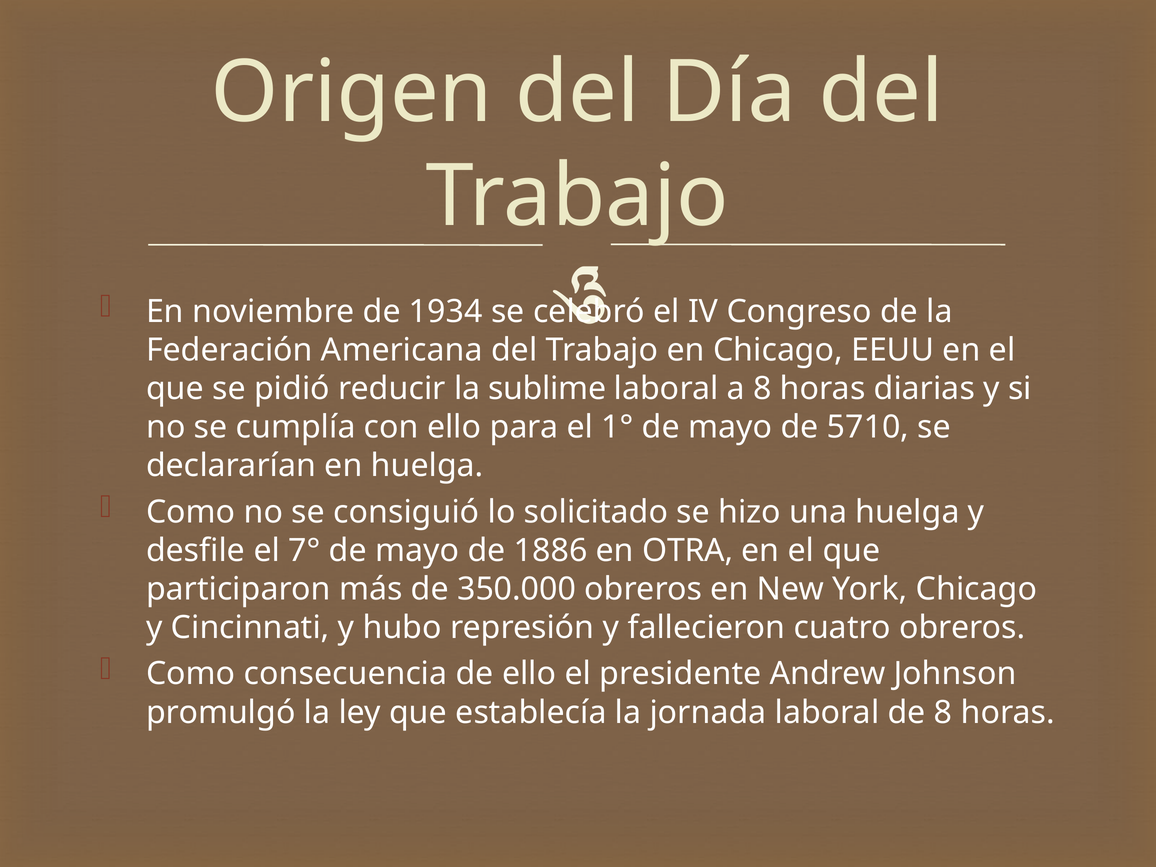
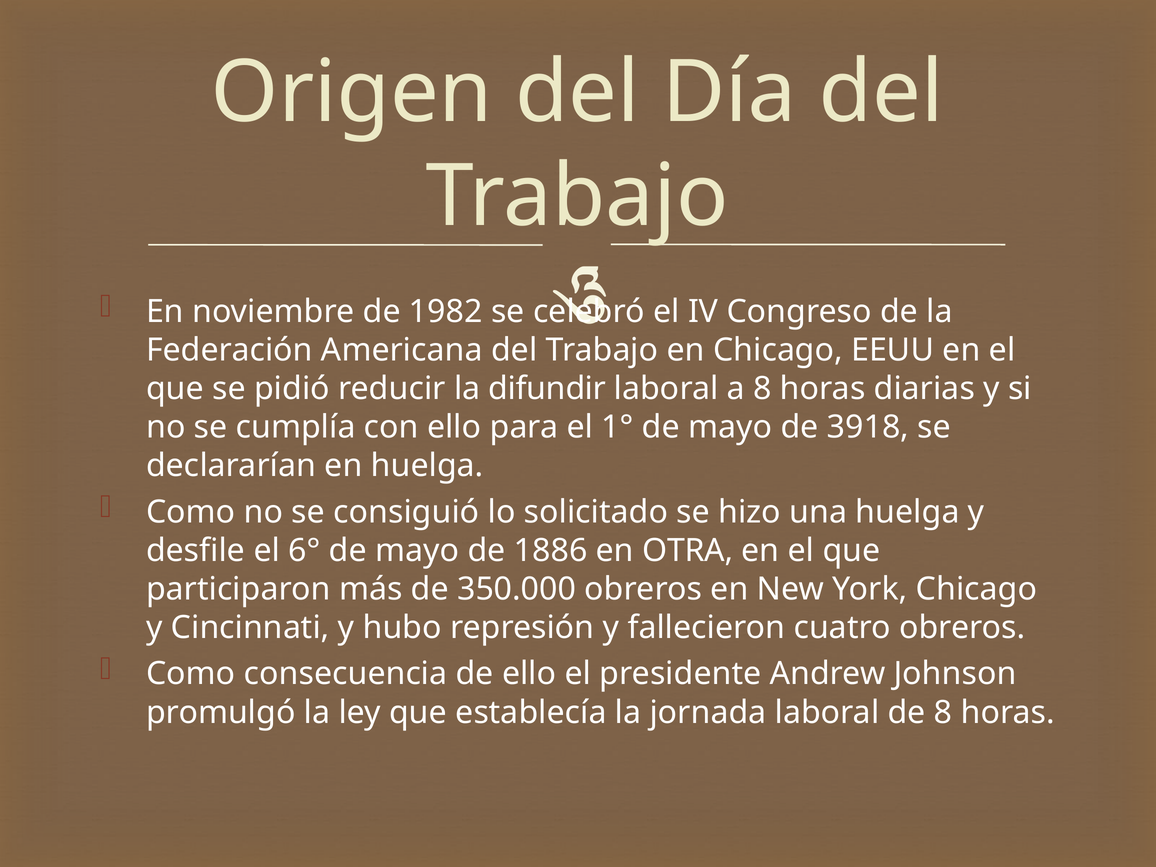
1934: 1934 -> 1982
sublime: sublime -> difundir
5710: 5710 -> 3918
7°: 7° -> 6°
